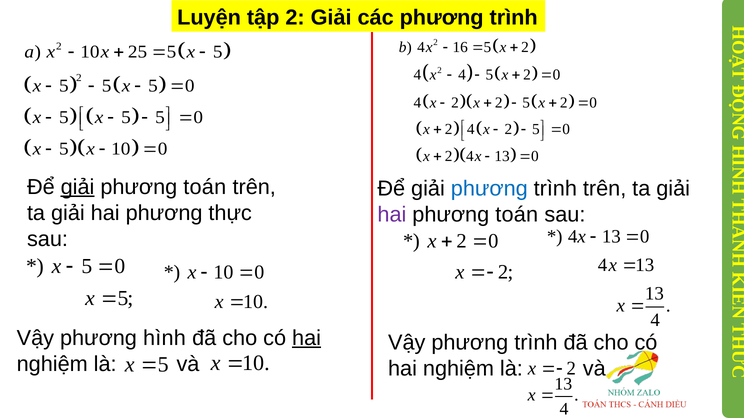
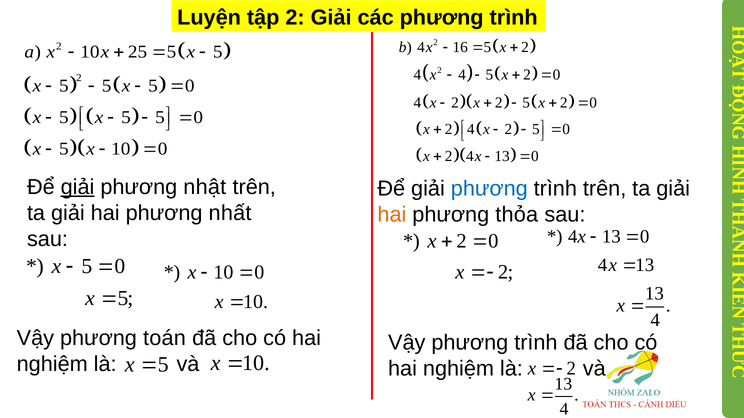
toán at (205, 187): toán -> nhật
thực: thực -> nhất
hai at (392, 215) colour: purple -> orange
toán at (517, 215): toán -> thỏa
hình: hình -> toán
hai at (307, 338) underline: present -> none
